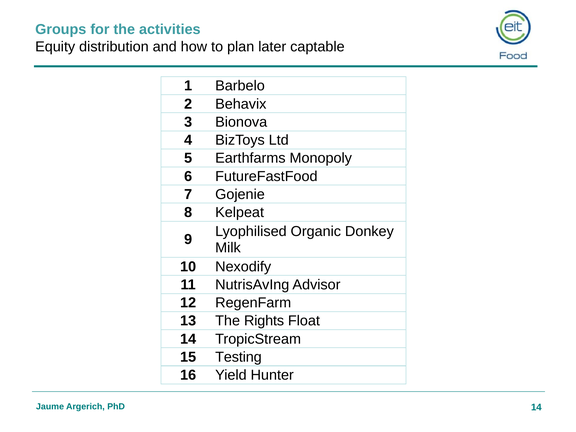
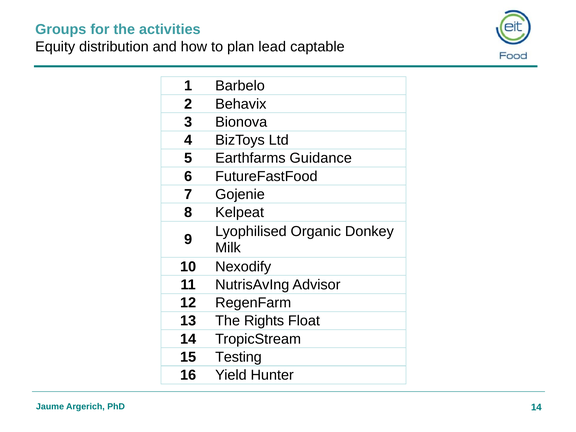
later: later -> lead
Monopoly: Monopoly -> Guidance
